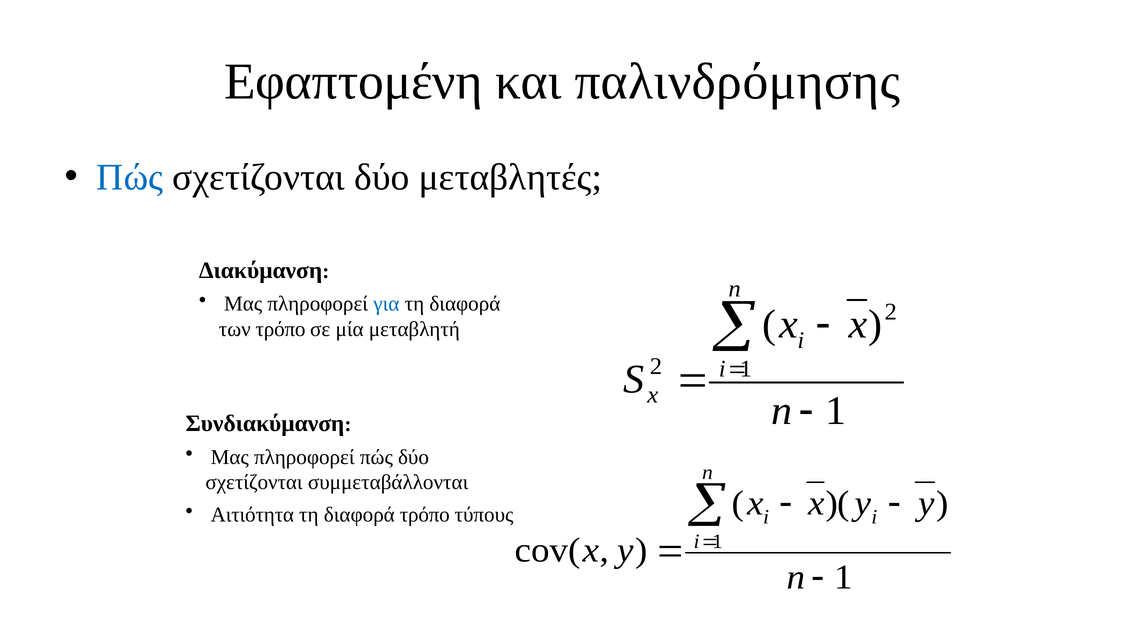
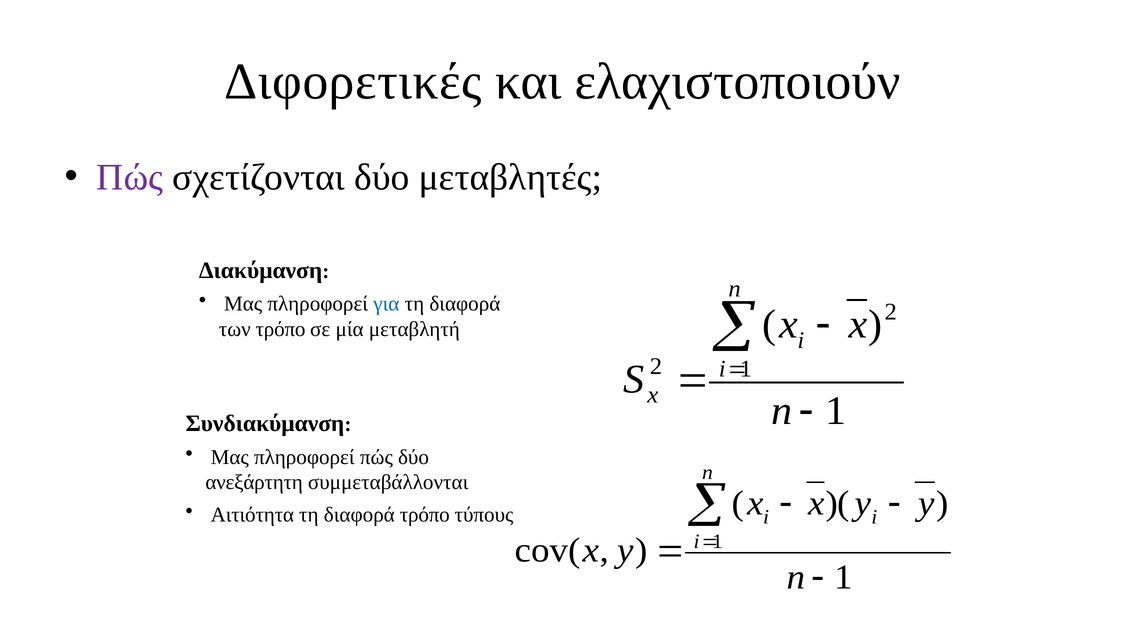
Εφαπτομένη: Εφαπτομένη -> Διφορετικές
παλινδρόμησης: παλινδρόμησης -> ελαχιστοποιούν
Πώς at (130, 177) colour: blue -> purple
σχετίζονται at (254, 482): σχετίζονται -> ανεξάρτητη
